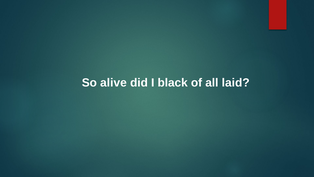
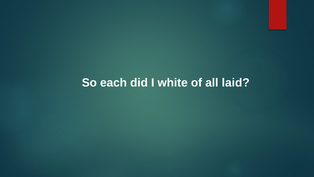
alive: alive -> each
black: black -> white
